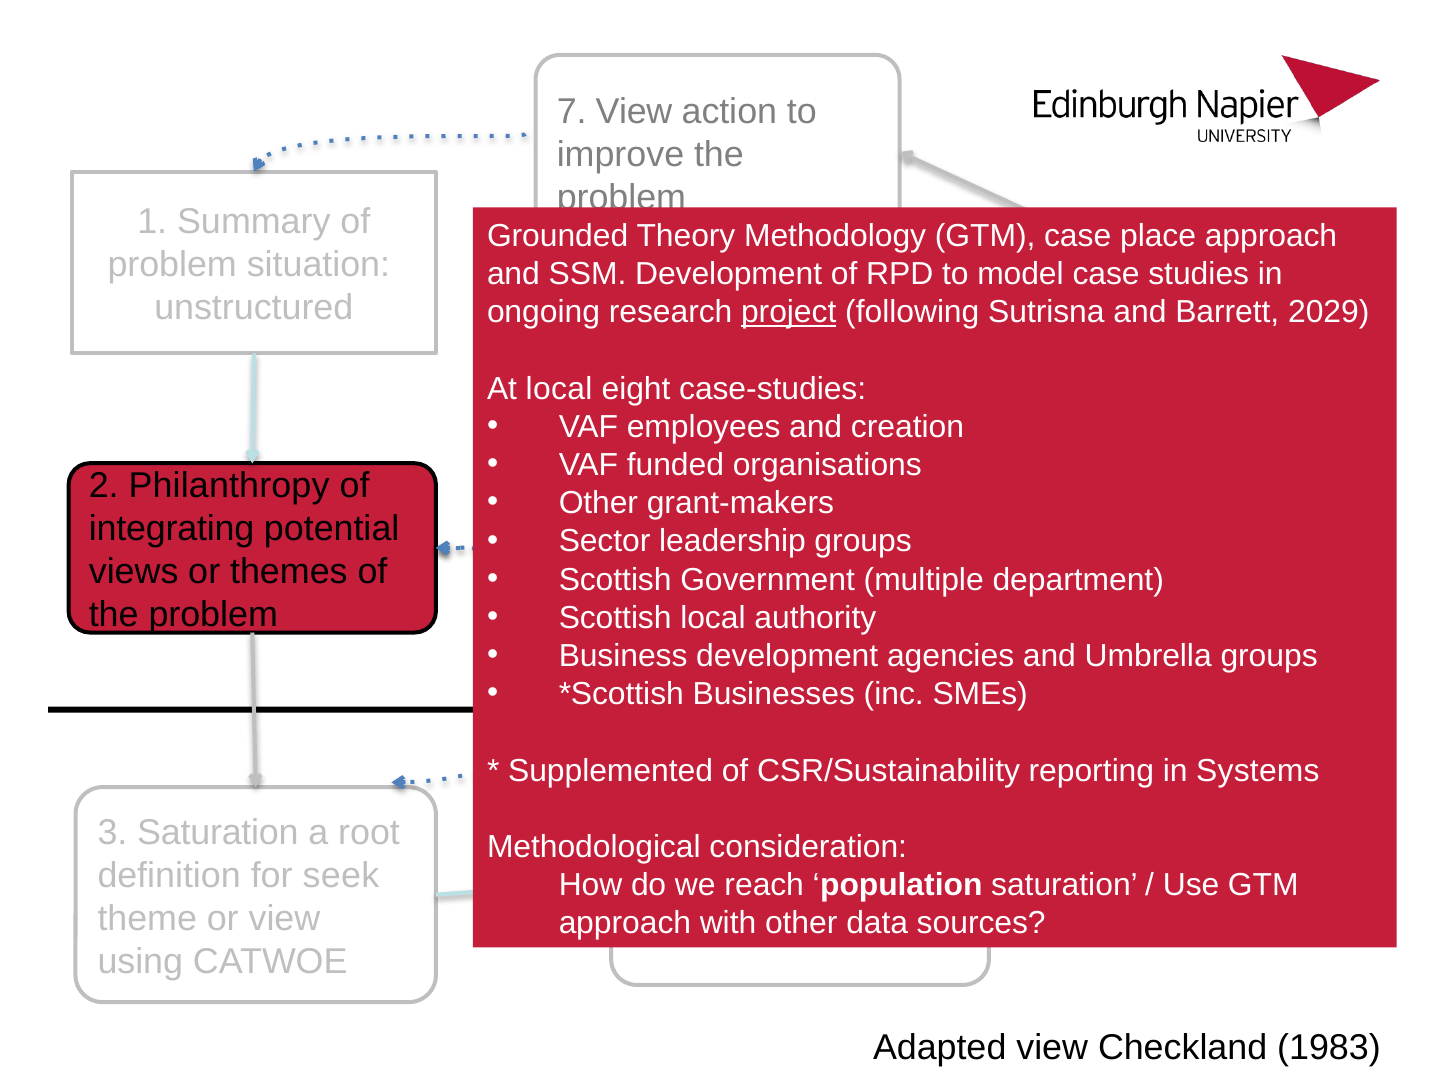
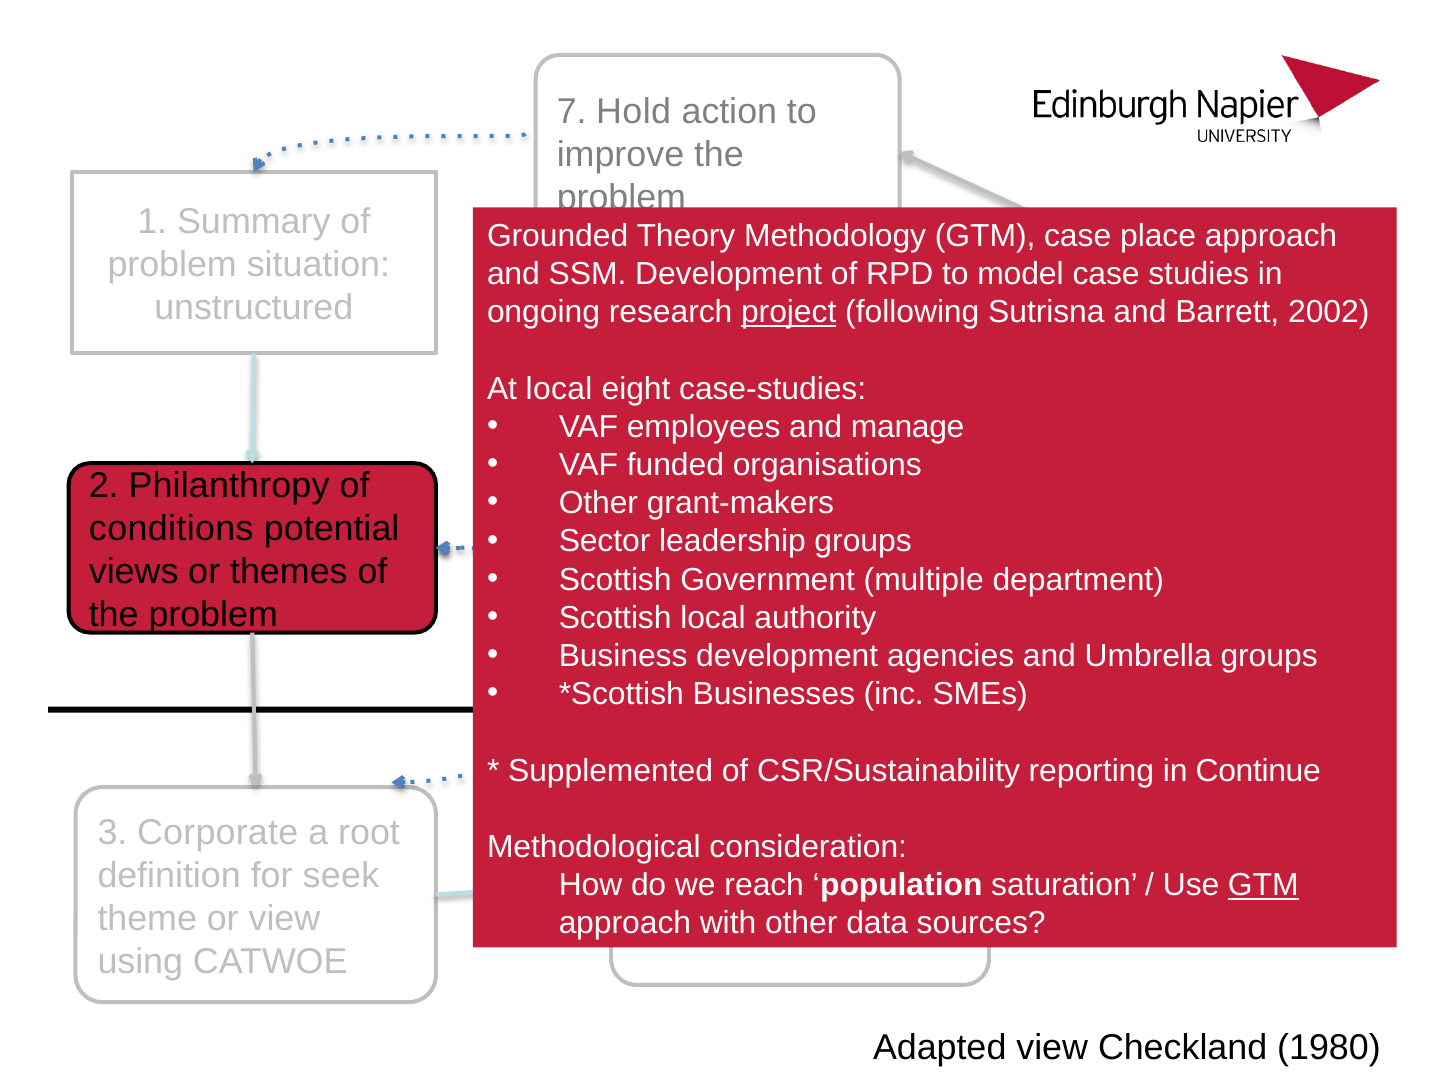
7 View: View -> Hold
2029: 2029 -> 2002
creation: creation -> manage
integrating: integrating -> conditions
Systems at (1258, 771): Systems -> Continue
3 Saturation: Saturation -> Corporate
GTM at (1263, 886) underline: none -> present
1983: 1983 -> 1980
